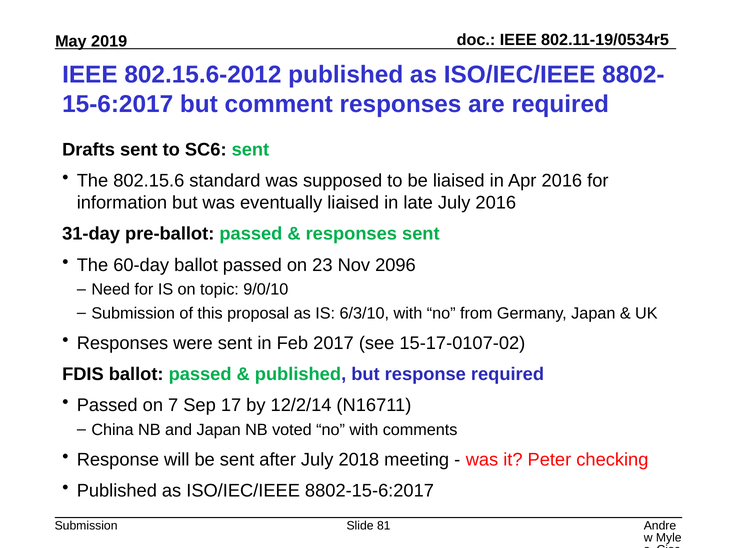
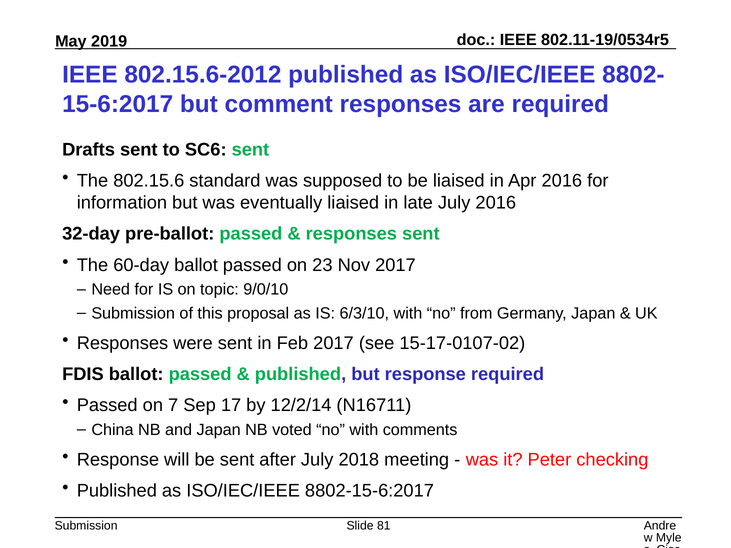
31-day: 31-day -> 32-day
Nov 2096: 2096 -> 2017
